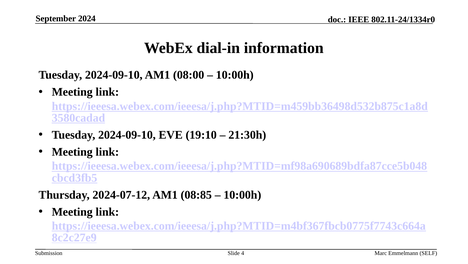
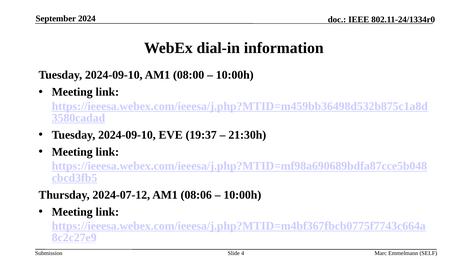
19:10: 19:10 -> 19:37
08:85: 08:85 -> 08:06
